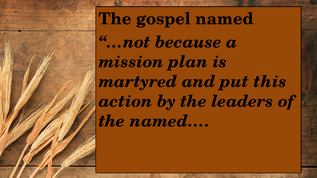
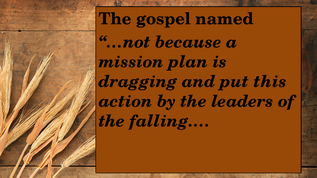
martyred: martyred -> dragging
named…: named… -> falling…
